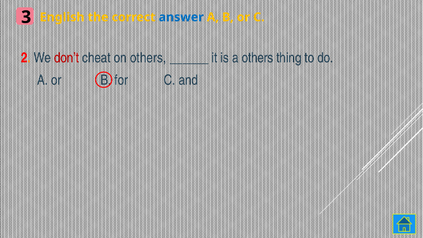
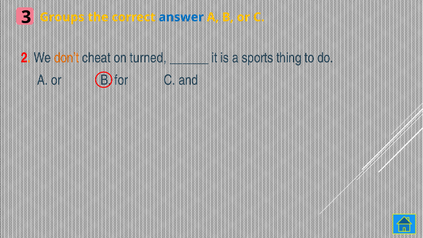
English: English -> Groups
don’t colour: red -> orange
on others: others -> turned
a others: others -> sports
